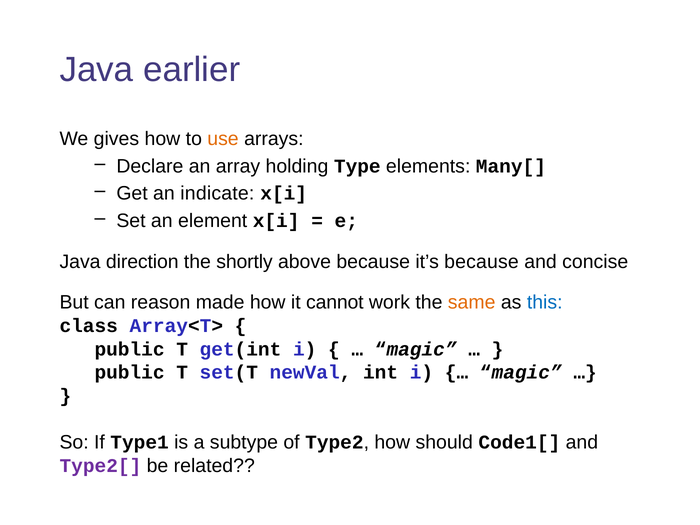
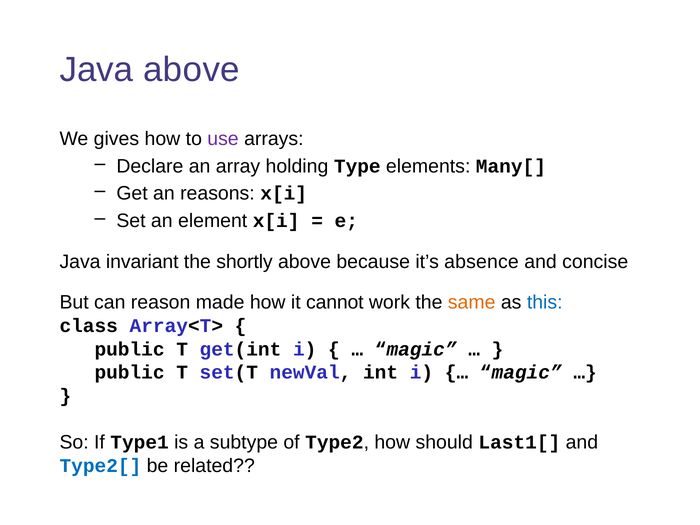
Java earlier: earlier -> above
use colour: orange -> purple
indicate: indicate -> reasons
direction: direction -> invariant
it’s because: because -> absence
Code1[: Code1[ -> Last1[
Type2[ colour: purple -> blue
